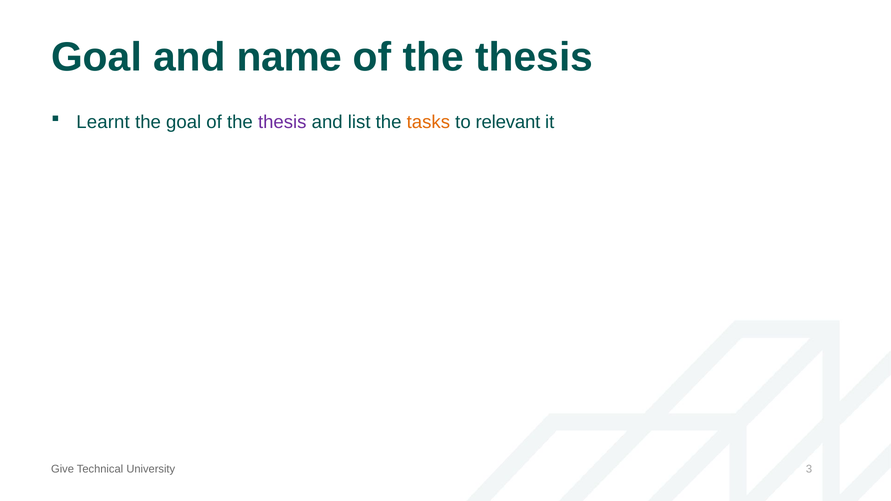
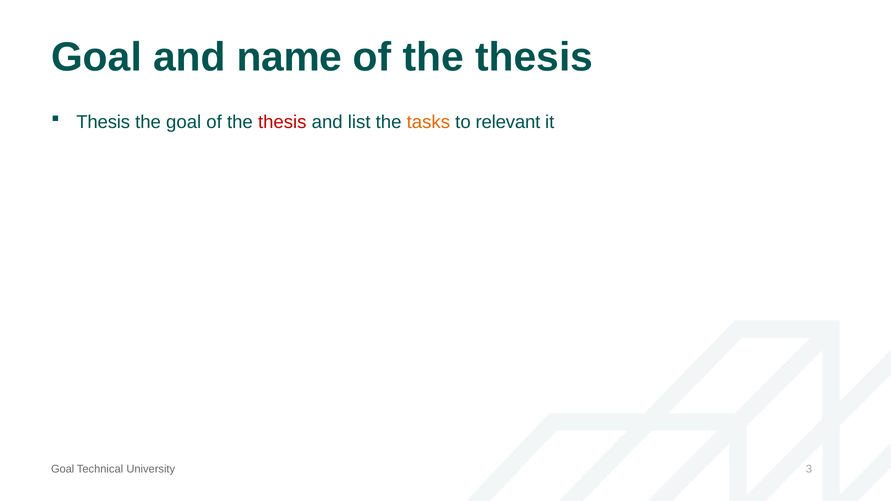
Learnt at (103, 122): Learnt -> Thesis
thesis at (282, 122) colour: purple -> red
Give at (63, 469): Give -> Goal
